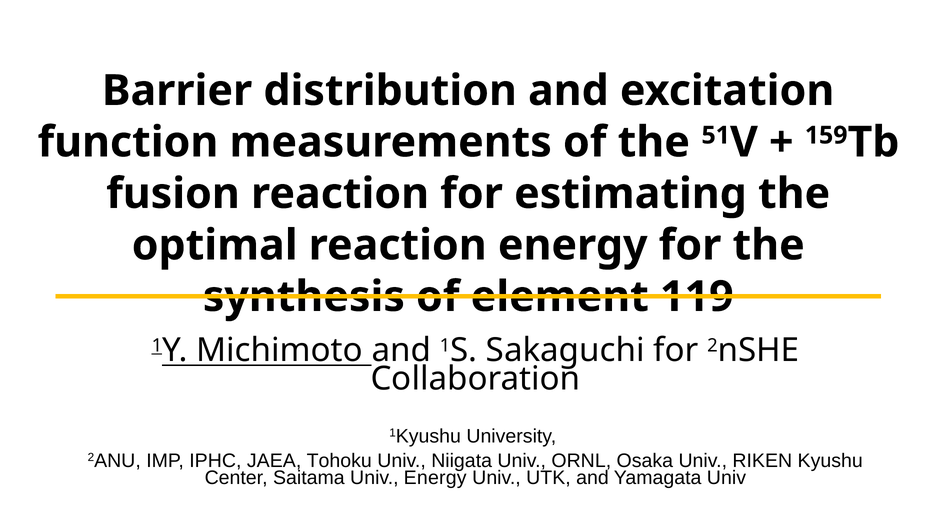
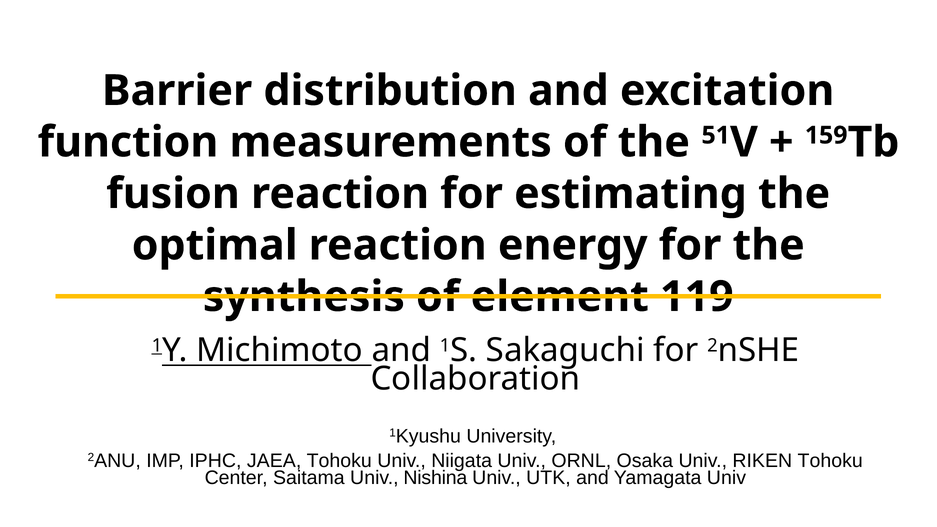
RIKEN Kyushu: Kyushu -> Tohoku
Univ Energy: Energy -> Nishina
